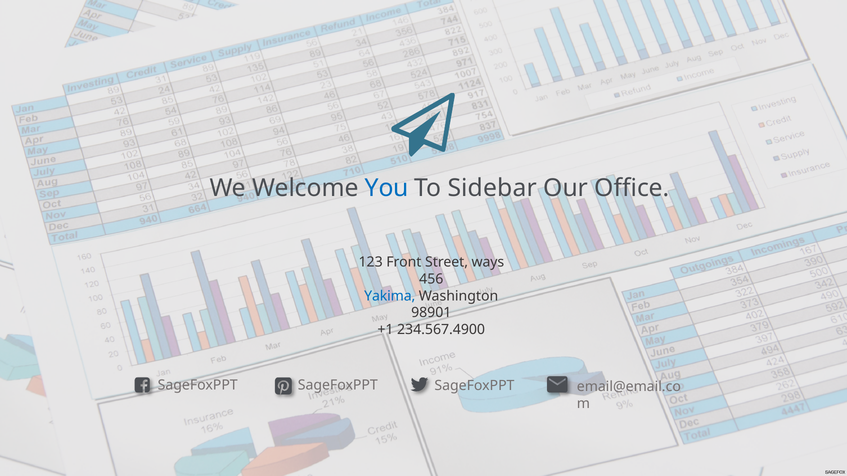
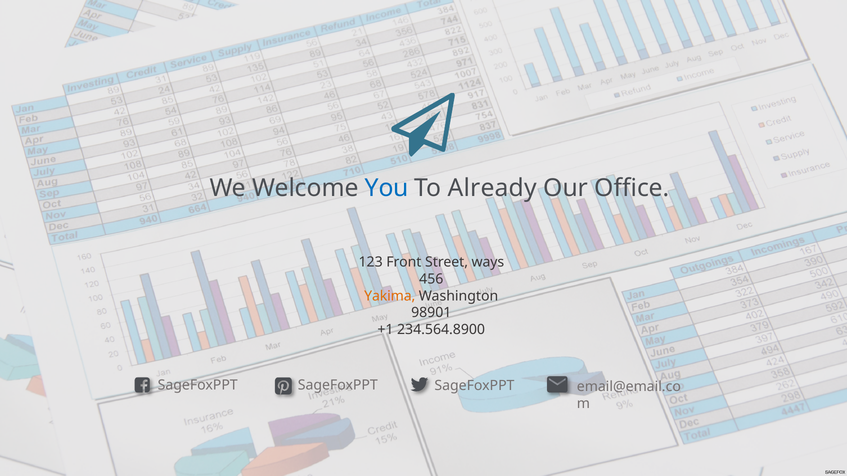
Sidebar: Sidebar -> Already
Yakima colour: blue -> orange
234.567.4900: 234.567.4900 -> 234.564.8900
